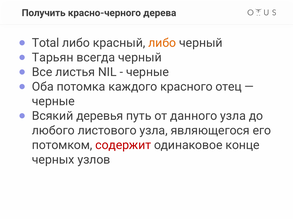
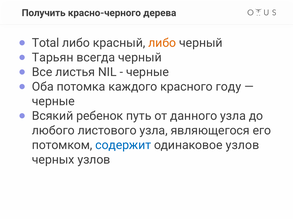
отец: отец -> году
деревья: деревья -> ребенок
содержит colour: red -> blue
одинаковое конце: конце -> узлов
